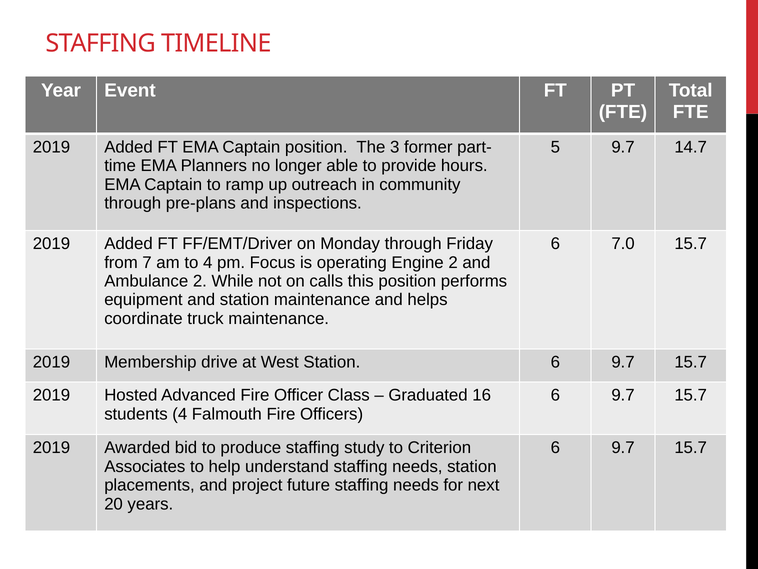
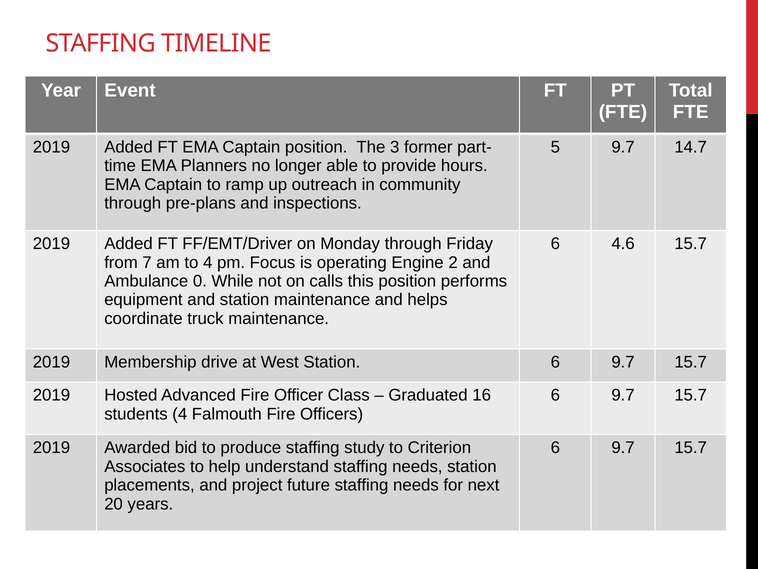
7.0: 7.0 -> 4.6
Ambulance 2: 2 -> 0
